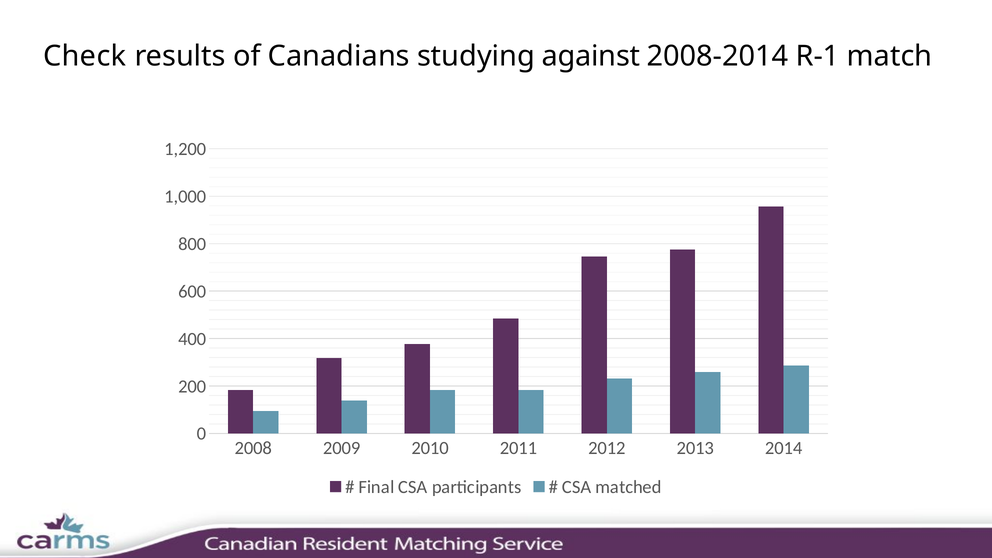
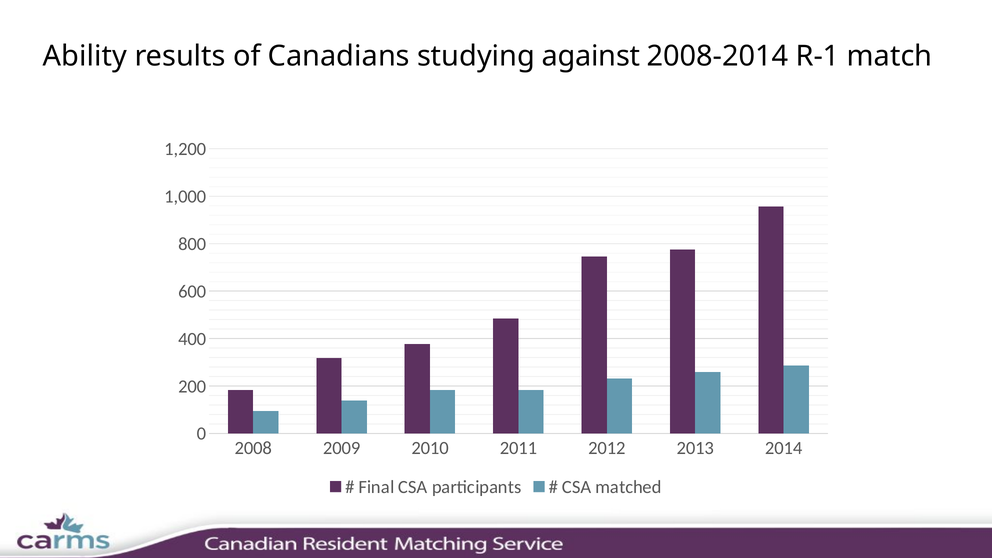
Check: Check -> Ability
